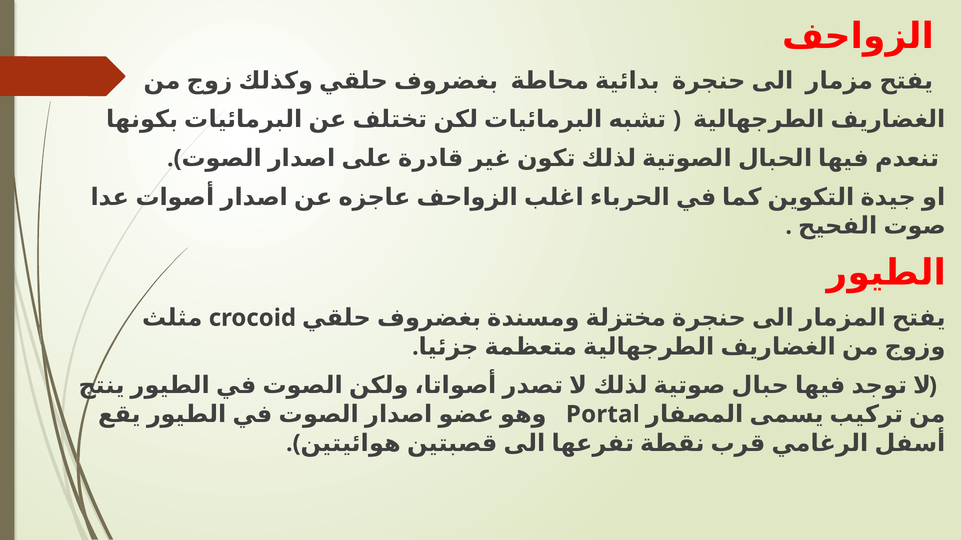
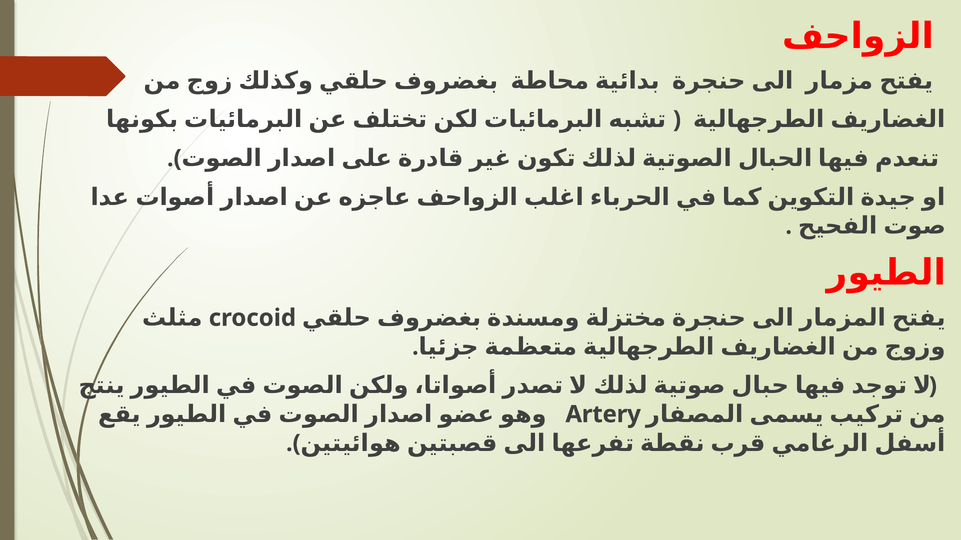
Portal: Portal -> Artery
